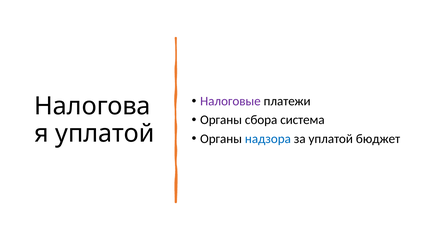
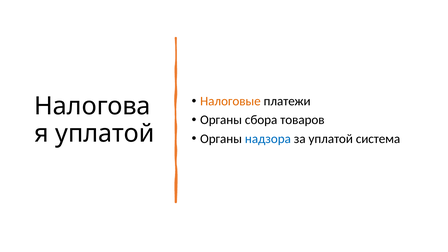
Налоговые colour: purple -> orange
система: система -> товаров
бюджет: бюджет -> система
